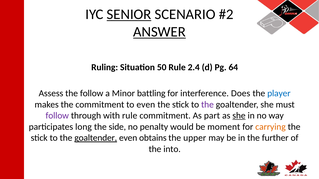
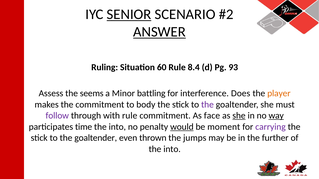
50: 50 -> 60
2.4: 2.4 -> 8.4
64: 64 -> 93
the follow: follow -> seems
player colour: blue -> orange
to even: even -> body
part: part -> face
way underline: none -> present
long: long -> time
side at (117, 127): side -> into
would underline: none -> present
carrying colour: orange -> purple
goaltender at (96, 138) underline: present -> none
obtains: obtains -> thrown
upper: upper -> jumps
